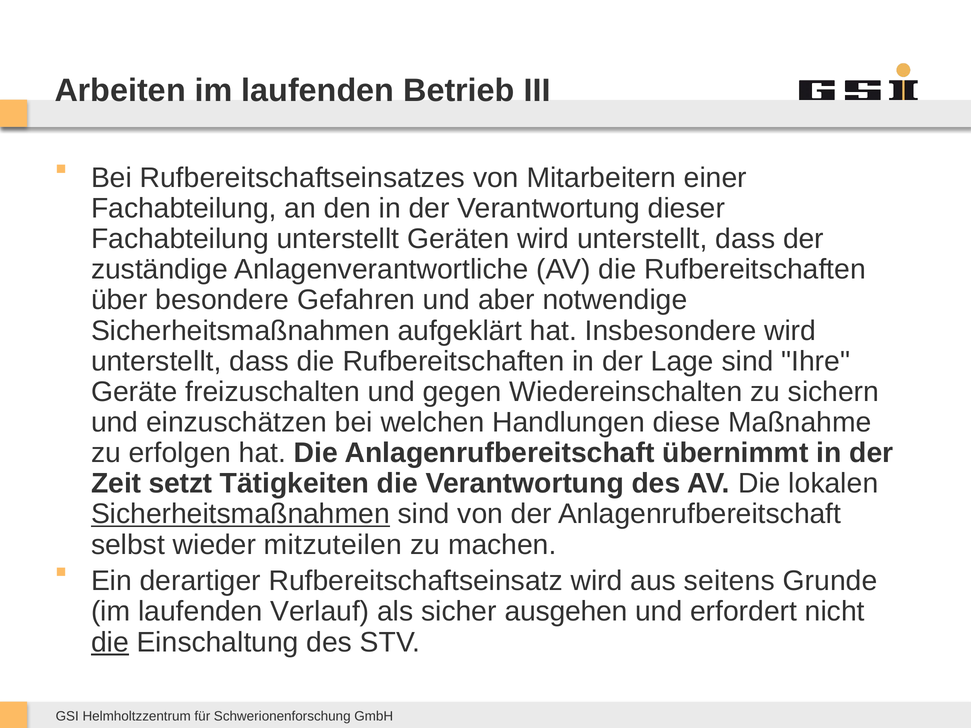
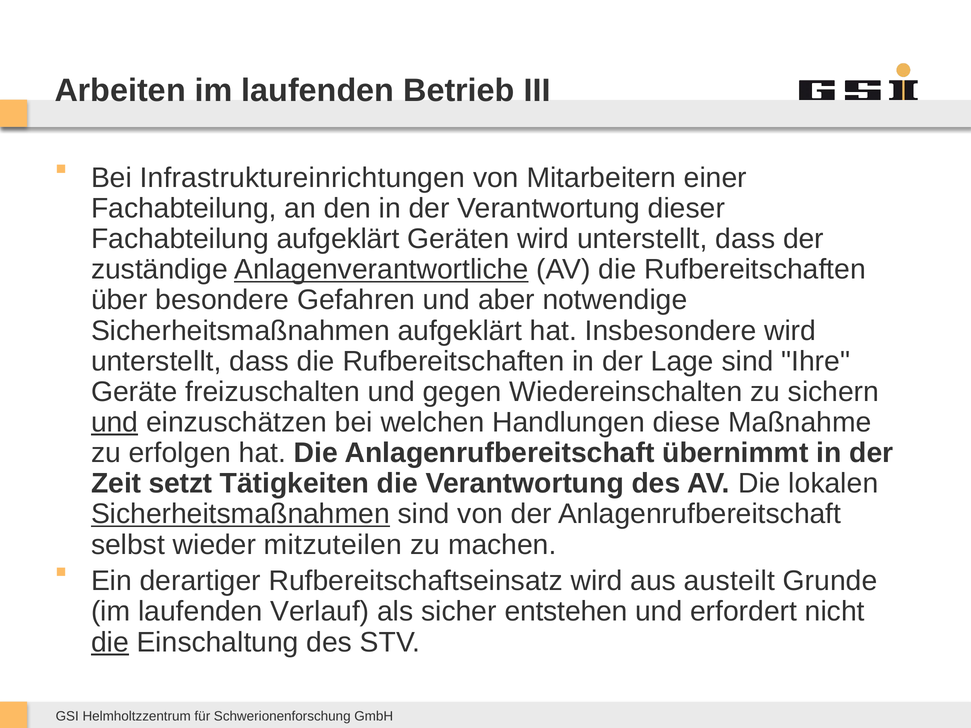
Rufbereitschaftseinsatzes: Rufbereitschaftseinsatzes -> Infrastruktureinrichtungen
Fachabteilung unterstellt: unterstellt -> aufgeklärt
Anlagenverantwortliche underline: none -> present
und at (115, 423) underline: none -> present
seitens: seitens -> austeilt
ausgehen: ausgehen -> entstehen
